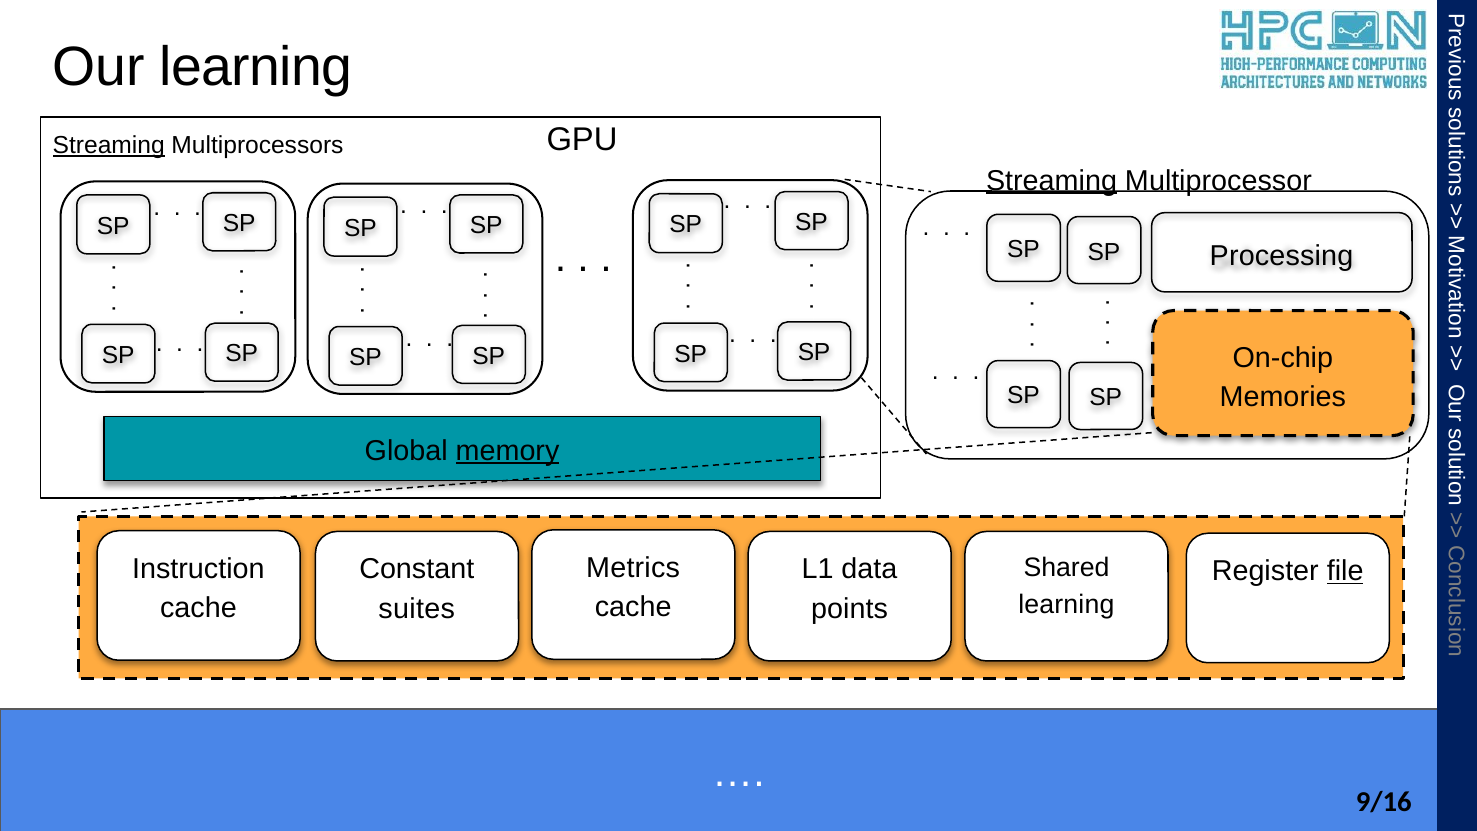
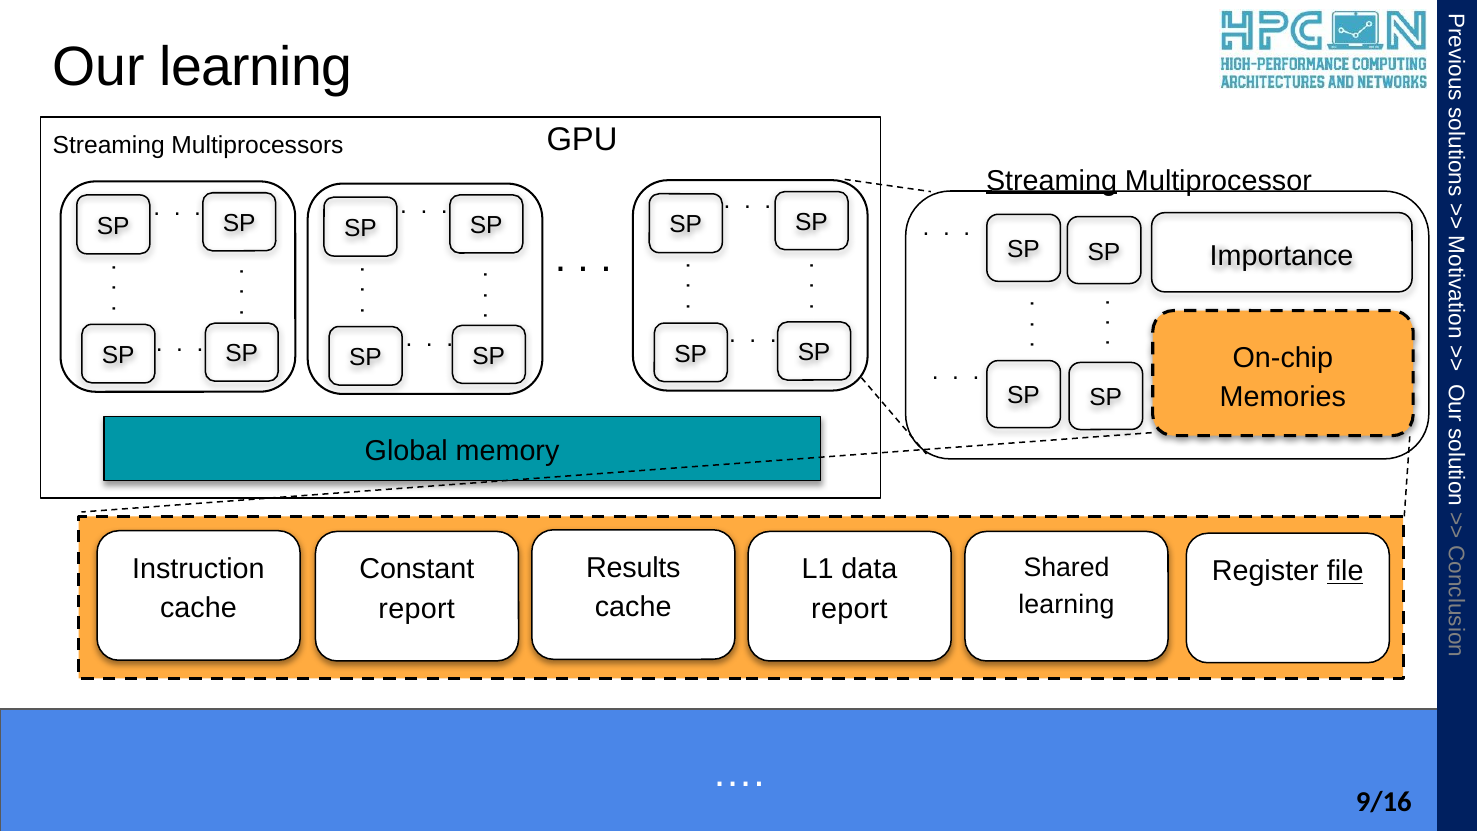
Streaming at (109, 145) underline: present -> none
Processing: Processing -> Importance
memory underline: present -> none
Metrics: Metrics -> Results
suites at (417, 609): suites -> report
points at (850, 609): points -> report
